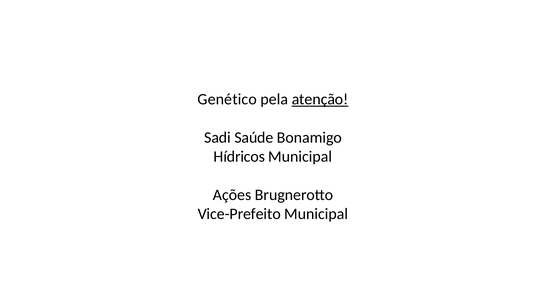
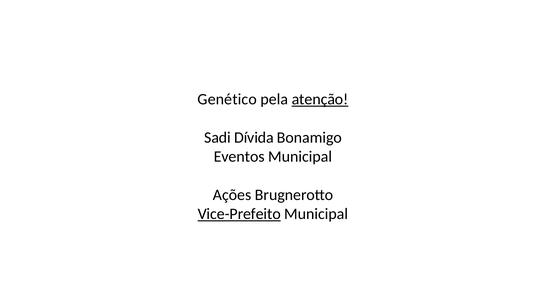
Saúde: Saúde -> Dívida
Hídricos: Hídricos -> Eventos
Vice-Prefeito underline: none -> present
